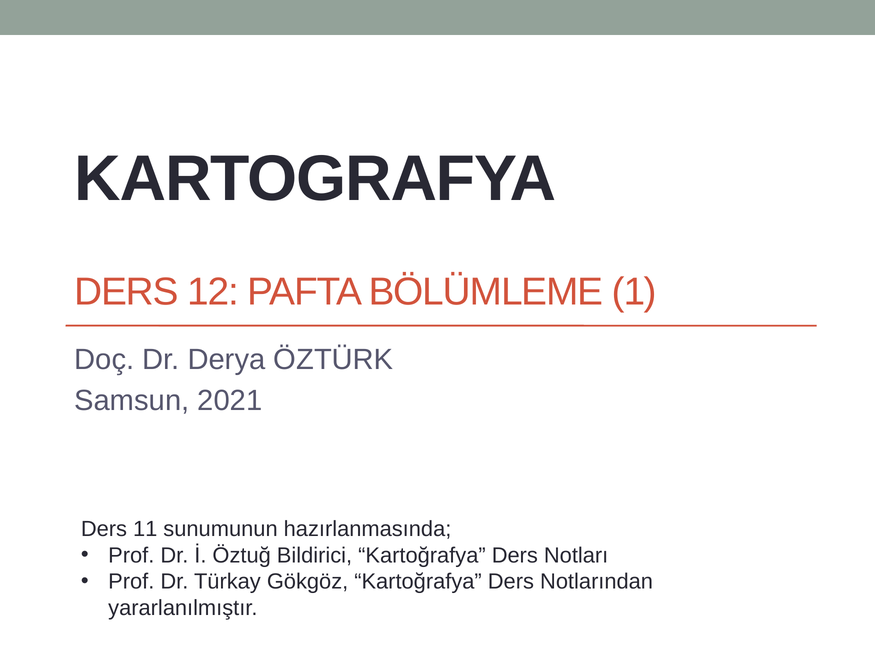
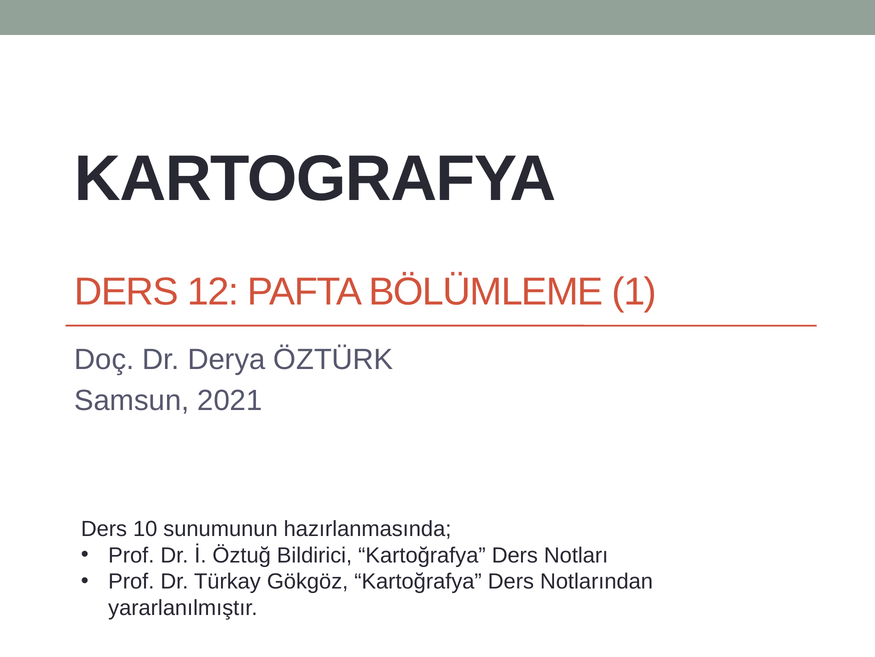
11: 11 -> 10
